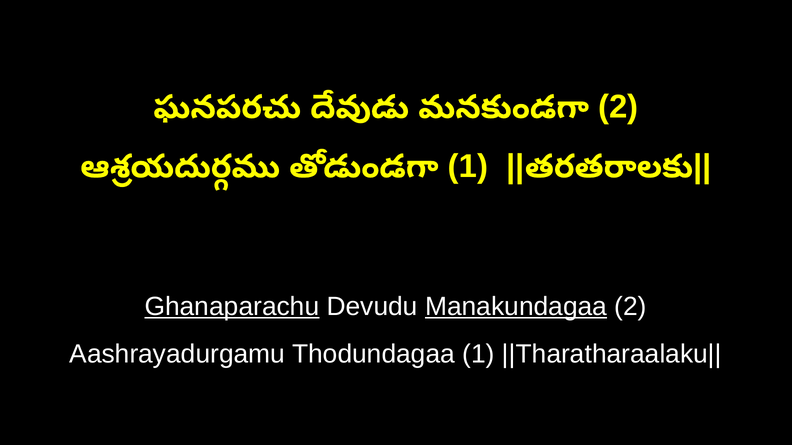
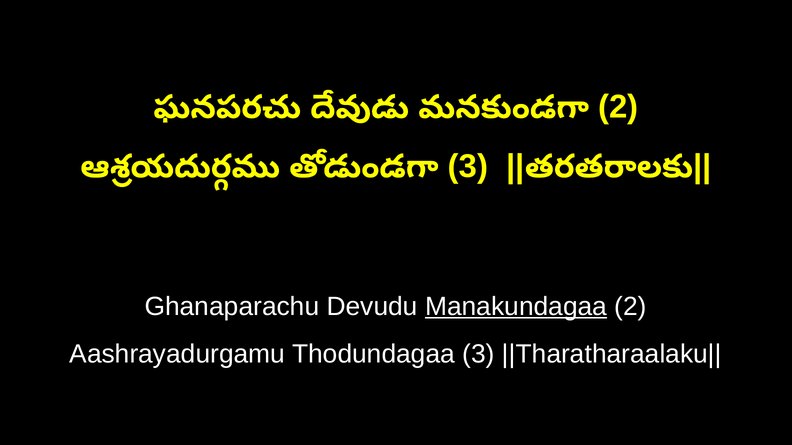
1 at (468, 167): 1 -> 3
Ghanaparachu underline: present -> none
Thodundagaa 1: 1 -> 3
